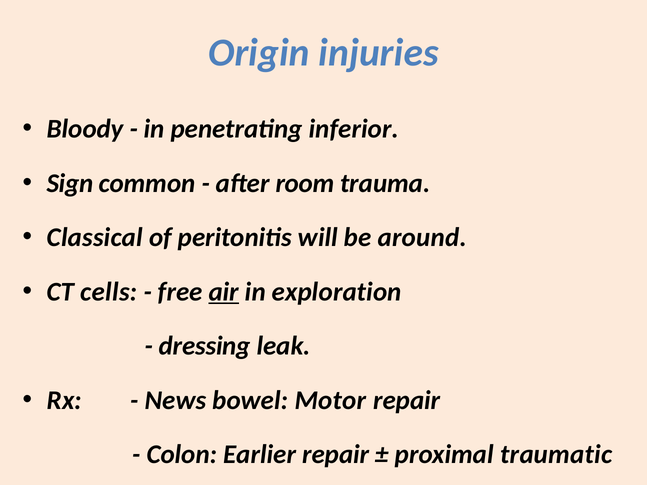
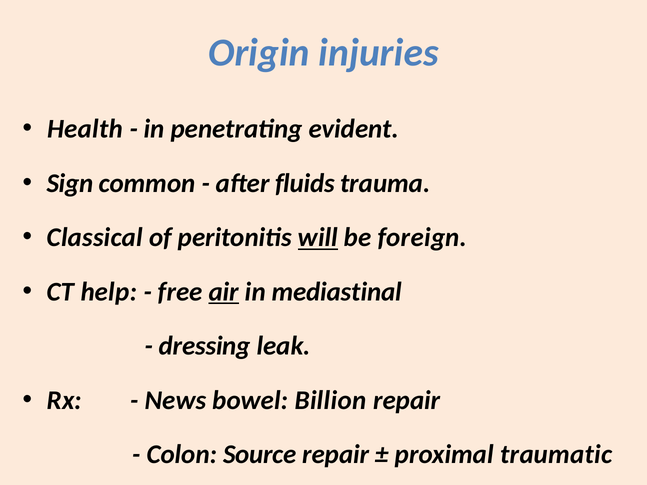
Bloody: Bloody -> Health
inferior: inferior -> evident
room: room -> fluids
will underline: none -> present
around: around -> foreign
cells: cells -> help
exploration: exploration -> mediastinal
Motor: Motor -> Billion
Earlier: Earlier -> Source
